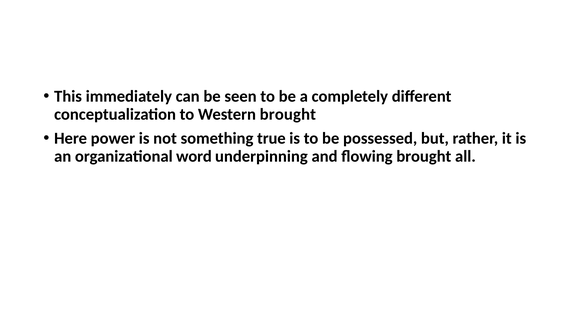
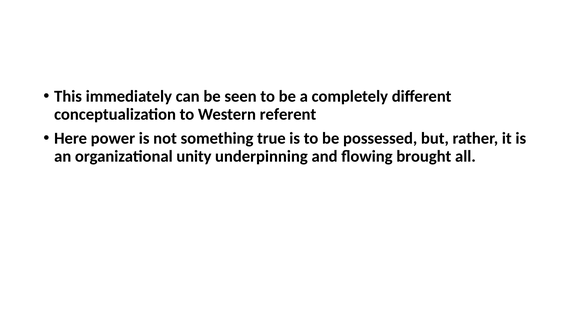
Western brought: brought -> referent
word: word -> unity
